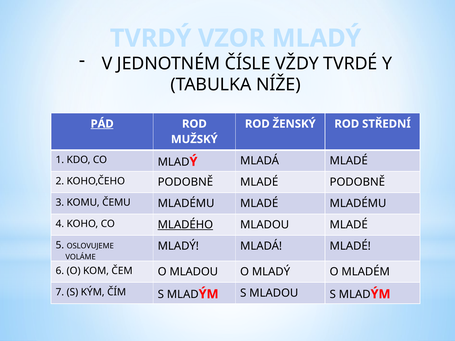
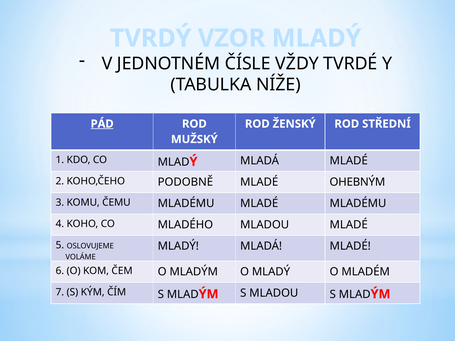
MLADÉ PODOBNĚ: PODOBNĚ -> OHEBNÝM
MLADÉHO underline: present -> none
O MLADOU: MLADOU -> MLADÝM
